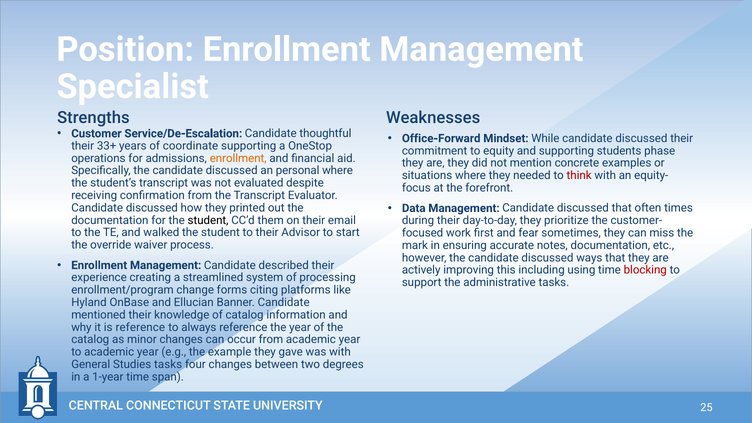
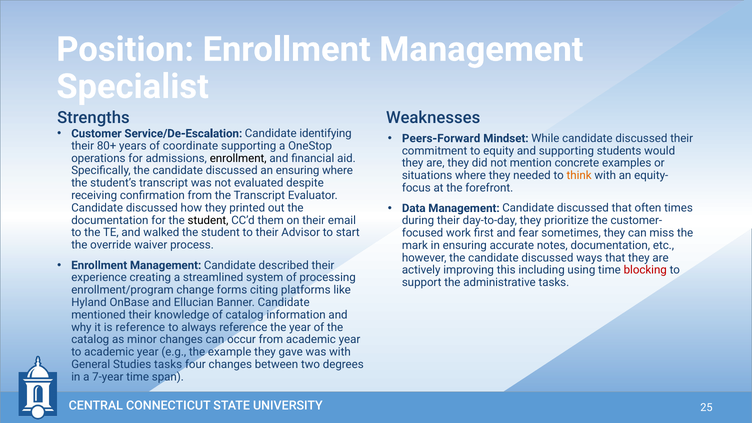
thoughtful: thoughtful -> identifying
Office-Forward: Office-Forward -> Peers-Forward
33+: 33+ -> 80+
phase: phase -> would
enrollment at (238, 158) colour: orange -> black
an personal: personal -> ensuring
think colour: red -> orange
1-year: 1-year -> 7-year
